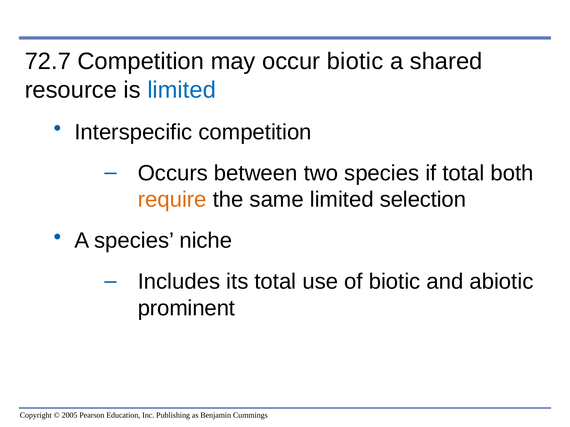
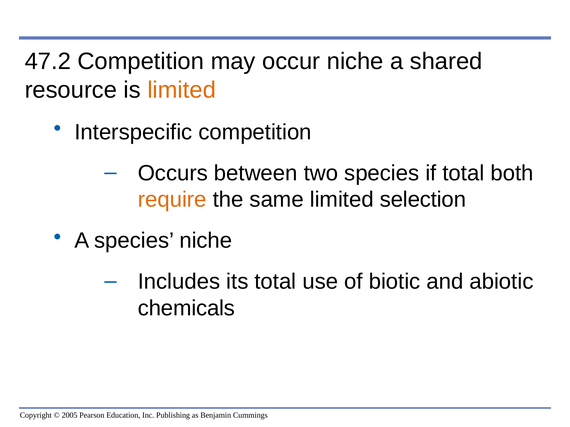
72.7: 72.7 -> 47.2
occur biotic: biotic -> niche
limited at (182, 90) colour: blue -> orange
prominent: prominent -> chemicals
